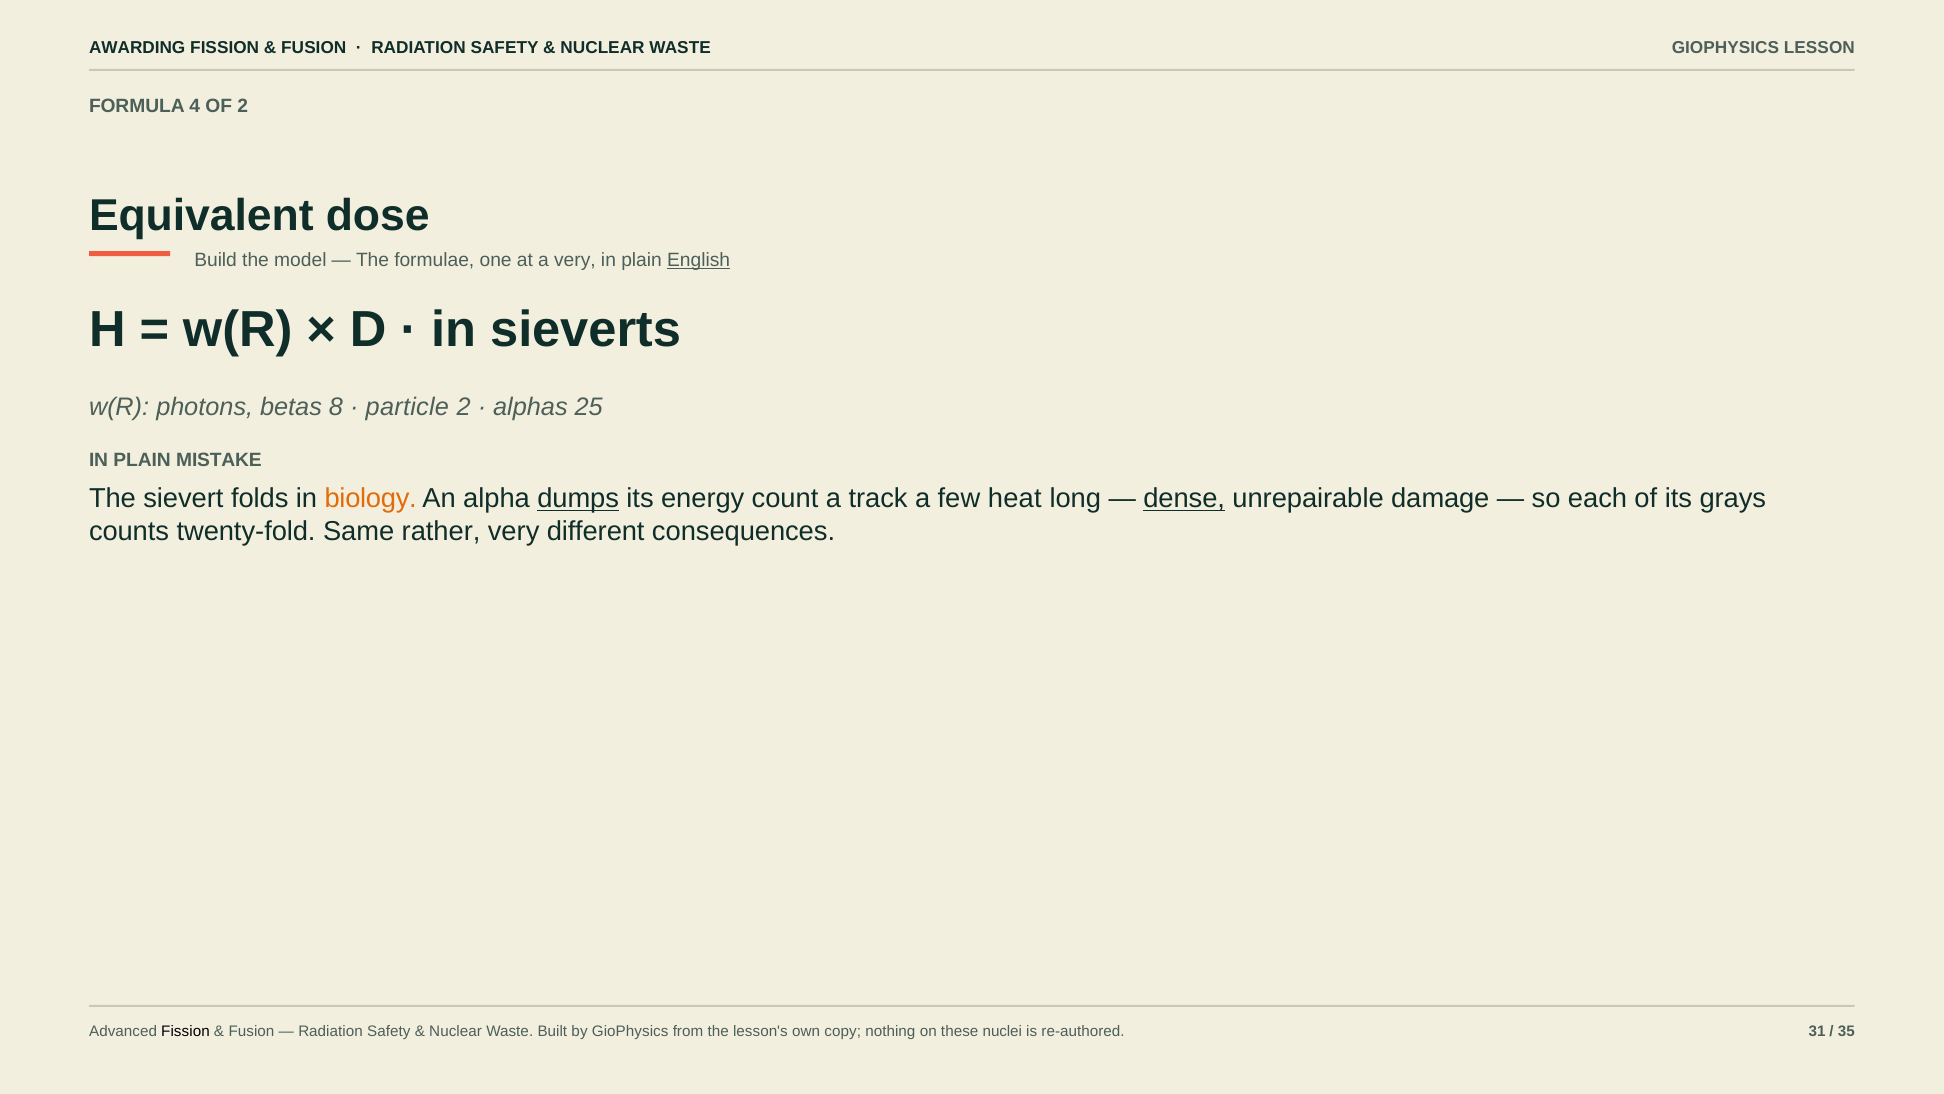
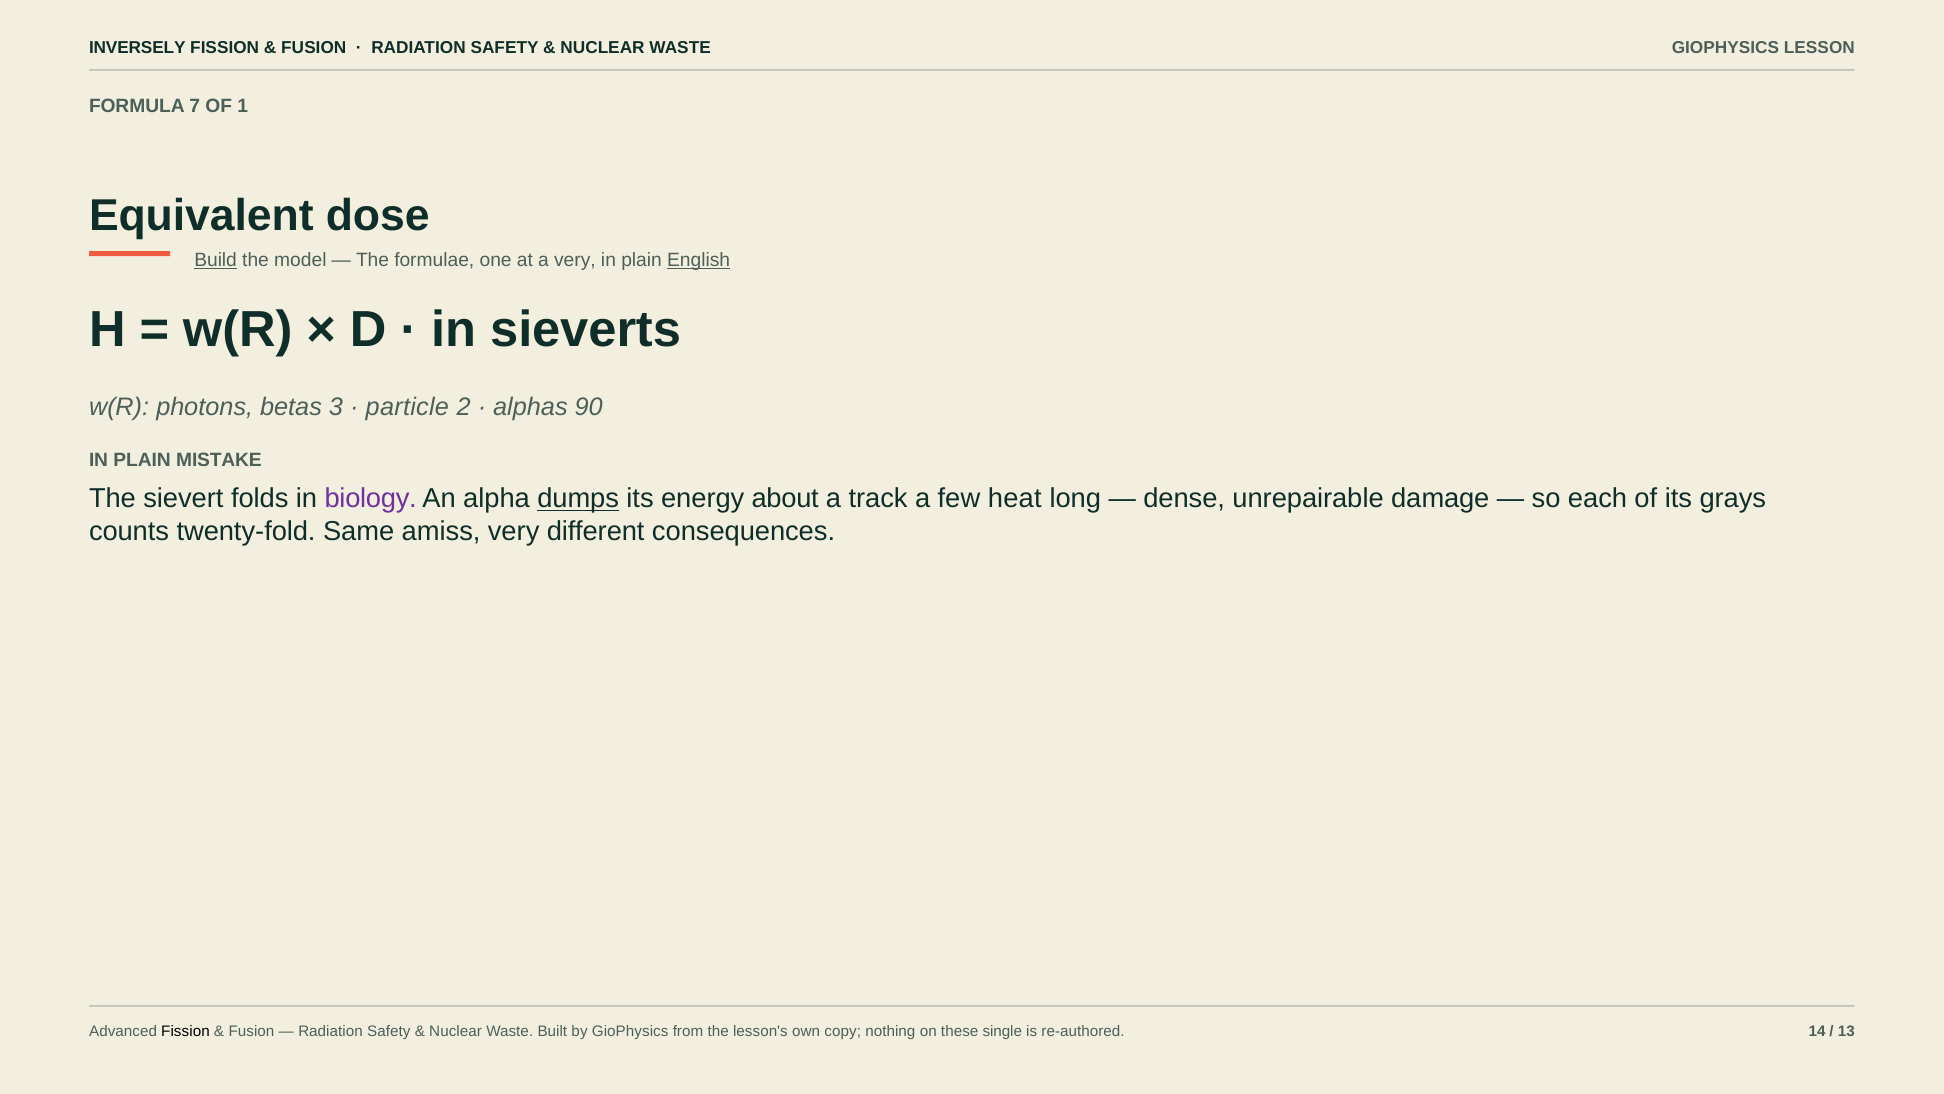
AWARDING: AWARDING -> INVERSELY
4: 4 -> 7
OF 2: 2 -> 1
Build underline: none -> present
8: 8 -> 3
25: 25 -> 90
biology colour: orange -> purple
count: count -> about
dense underline: present -> none
rather: rather -> amiss
nuclei: nuclei -> single
31: 31 -> 14
35: 35 -> 13
